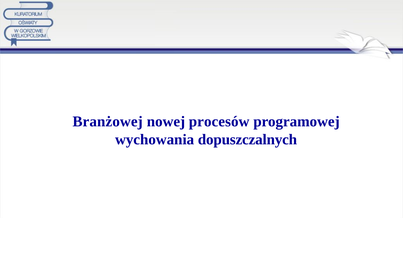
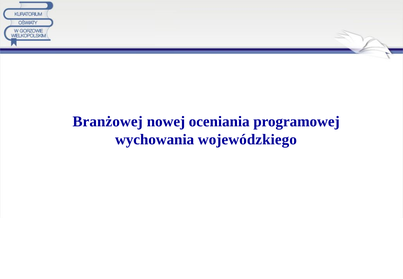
procesów: procesów -> oceniania
dopuszczalnych: dopuszczalnych -> wojewódzkiego
